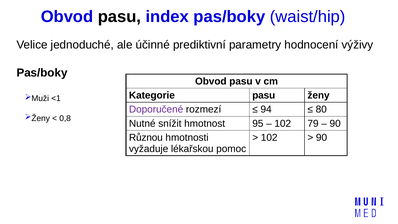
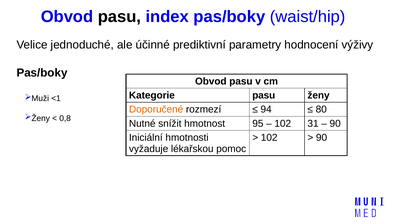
Doporučené colour: purple -> orange
79: 79 -> 31
Různou: Různou -> Iniciální
